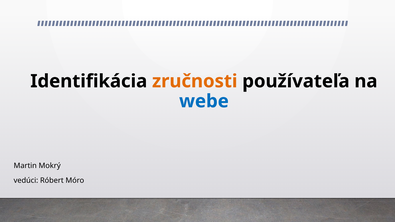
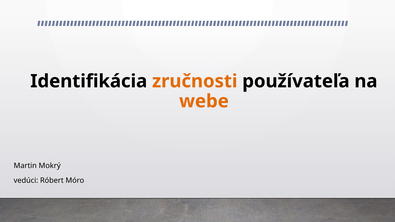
webe colour: blue -> orange
